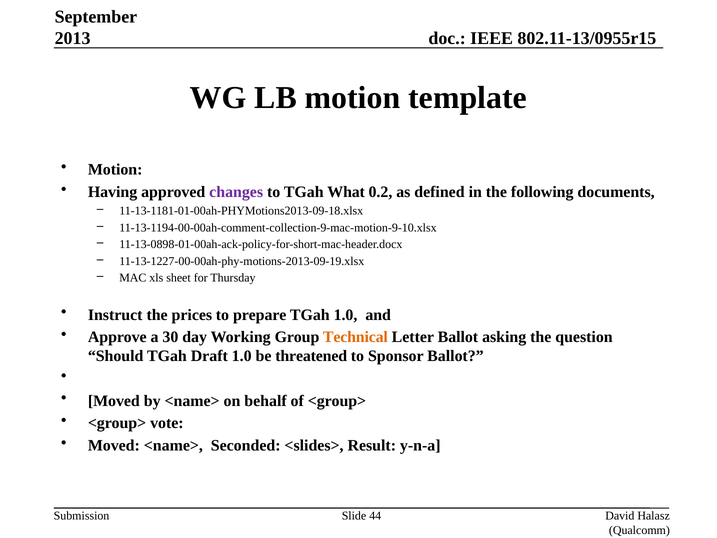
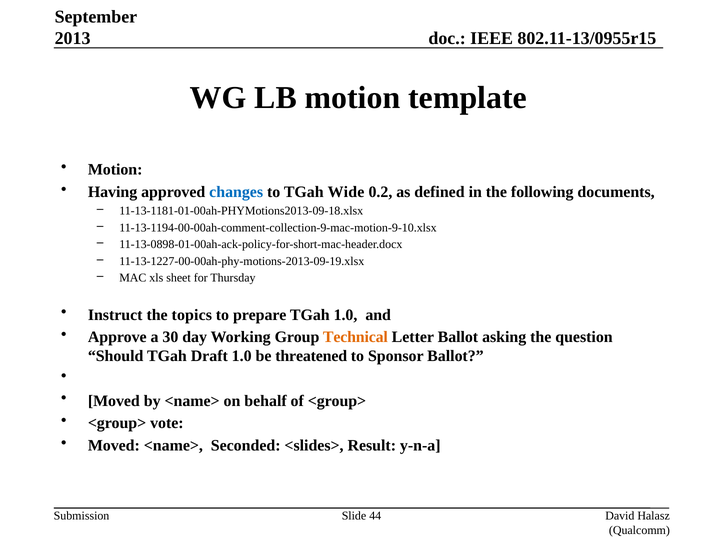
changes colour: purple -> blue
What: What -> Wide
prices: prices -> topics
